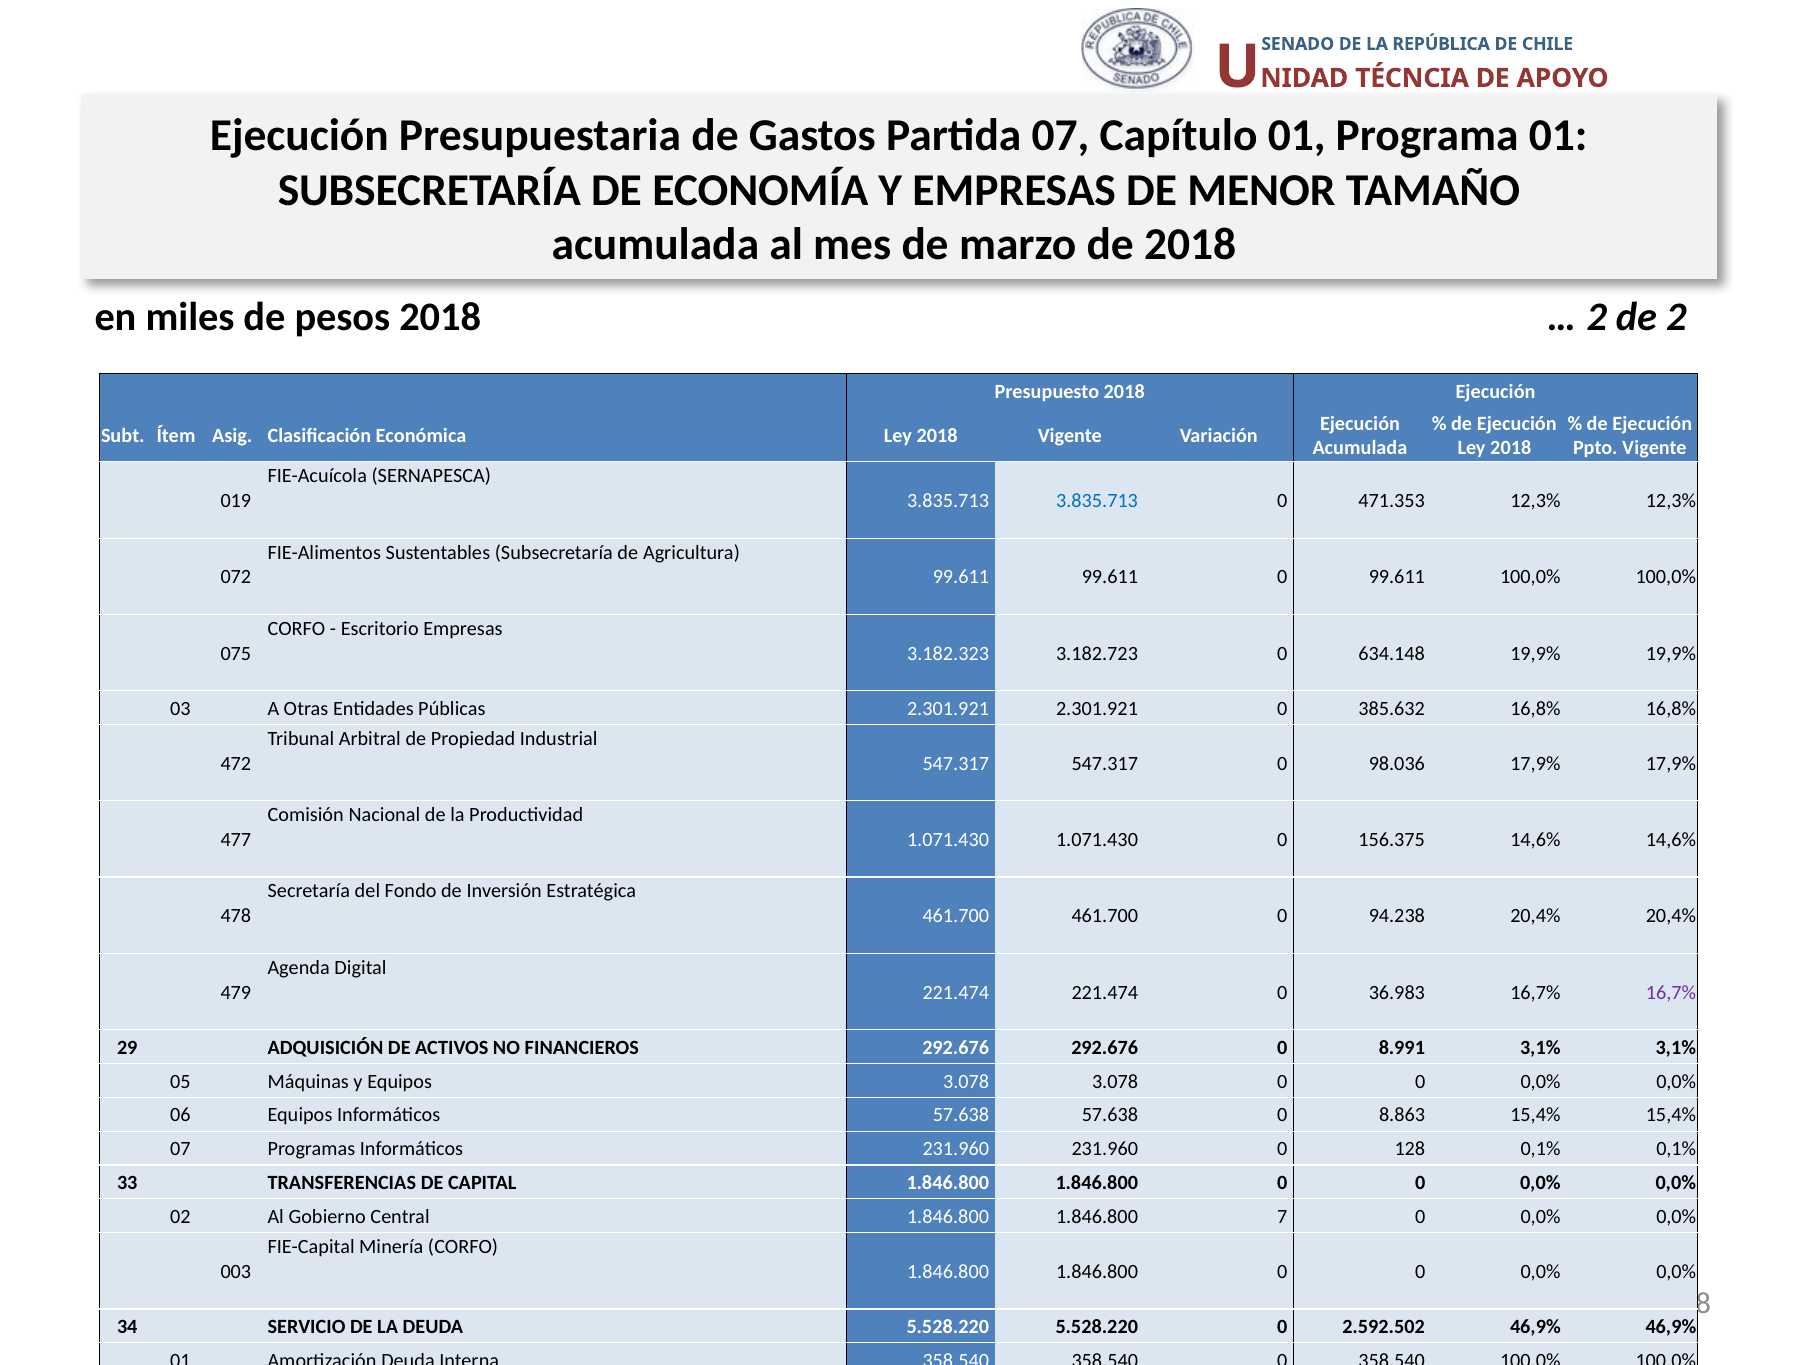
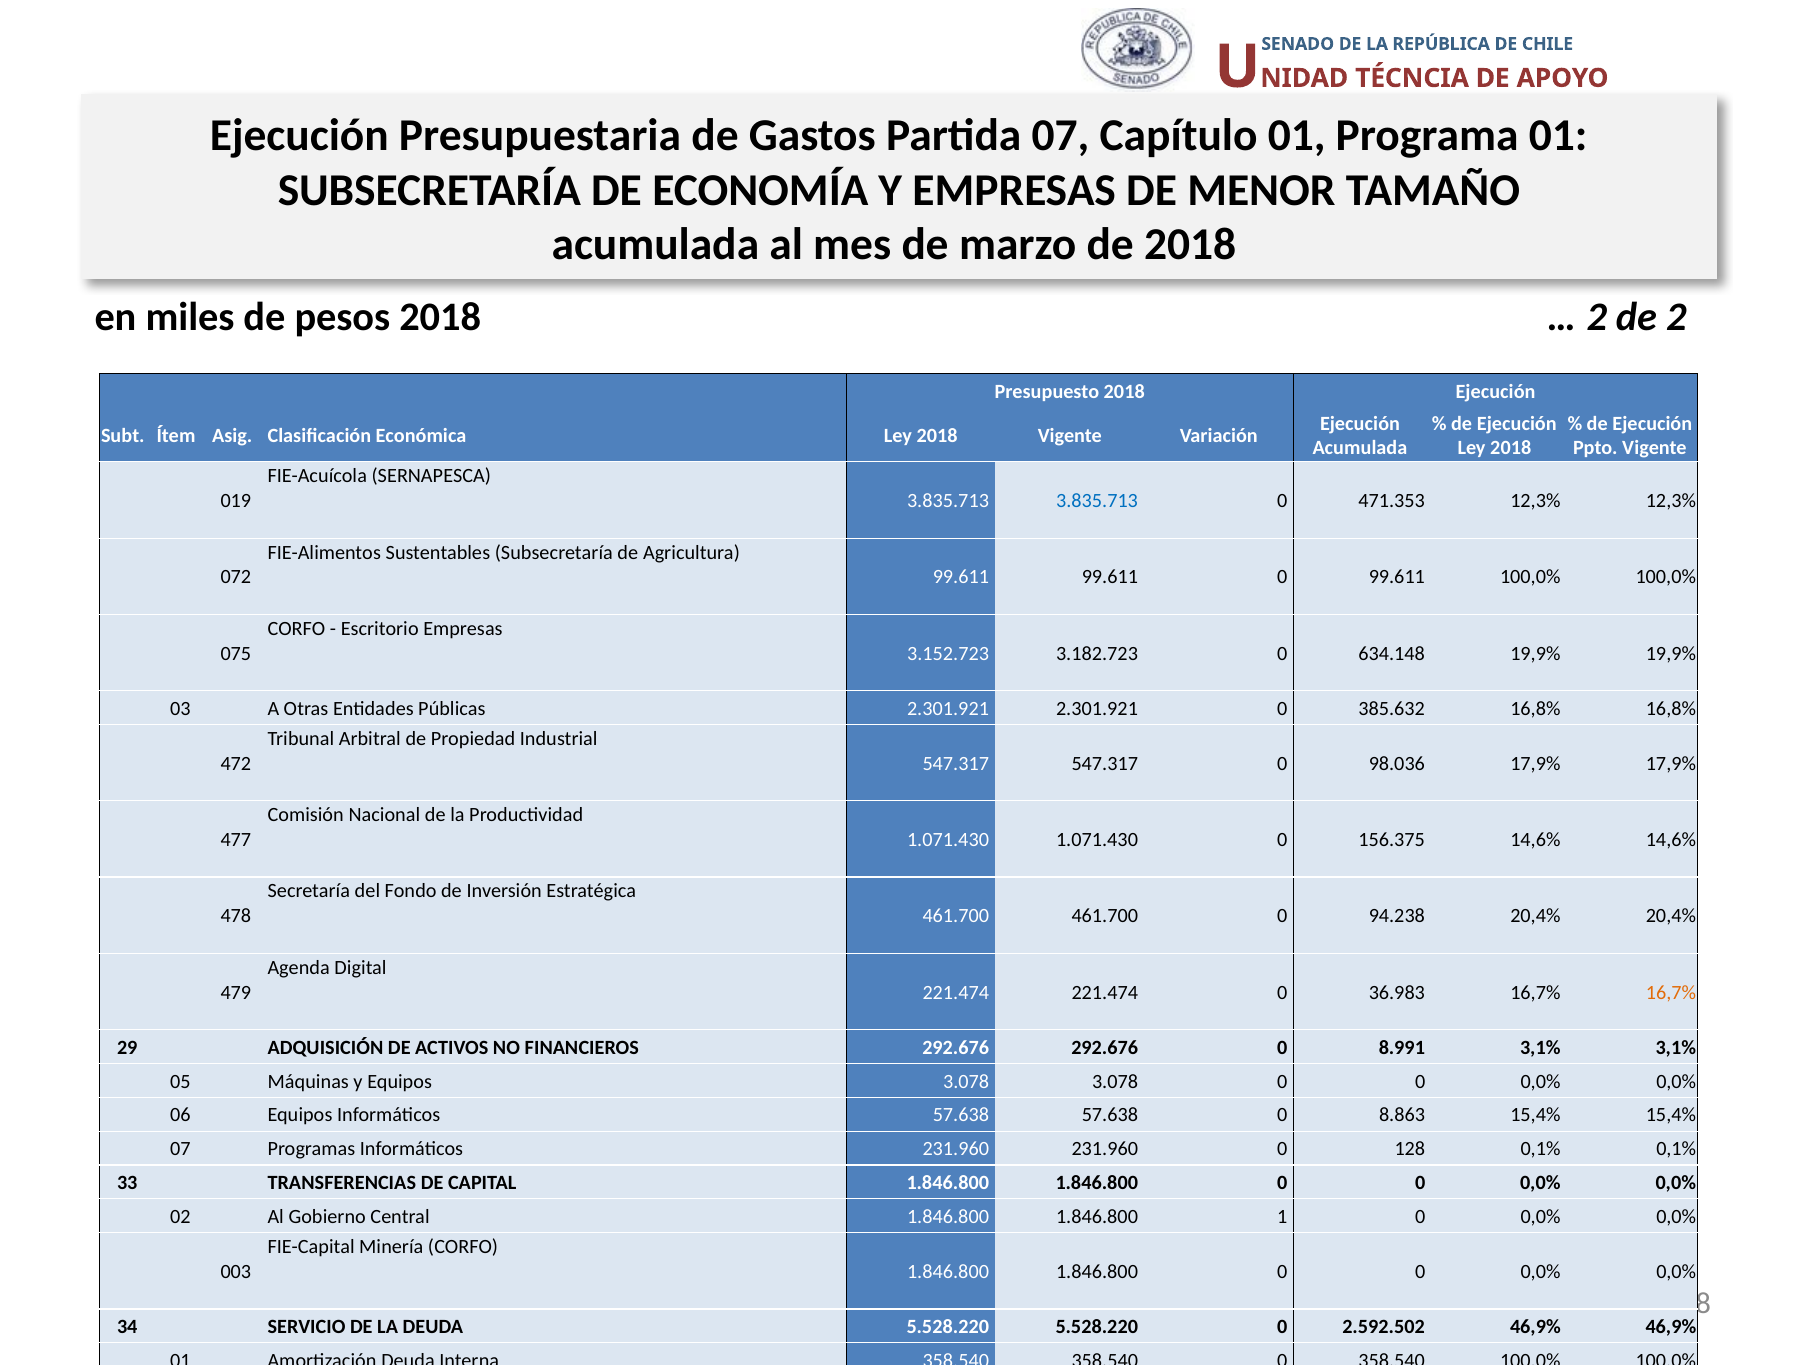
3.182.323: 3.182.323 -> 3.152.723
16,7% at (1671, 992) colour: purple -> orange
7: 7 -> 1
